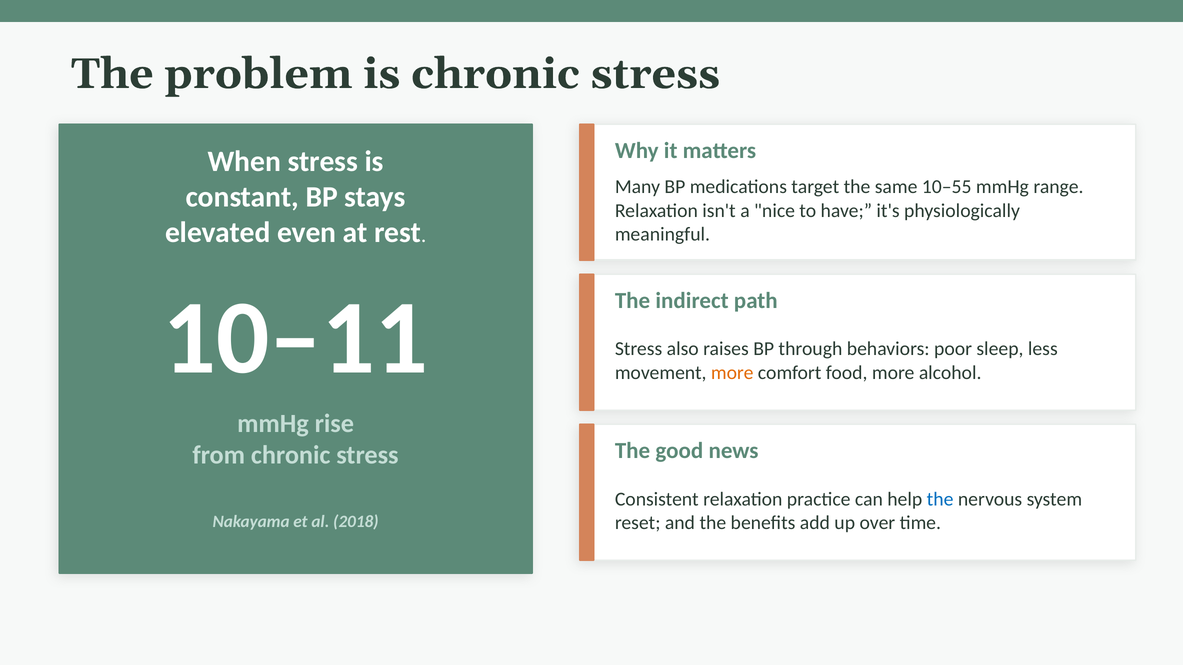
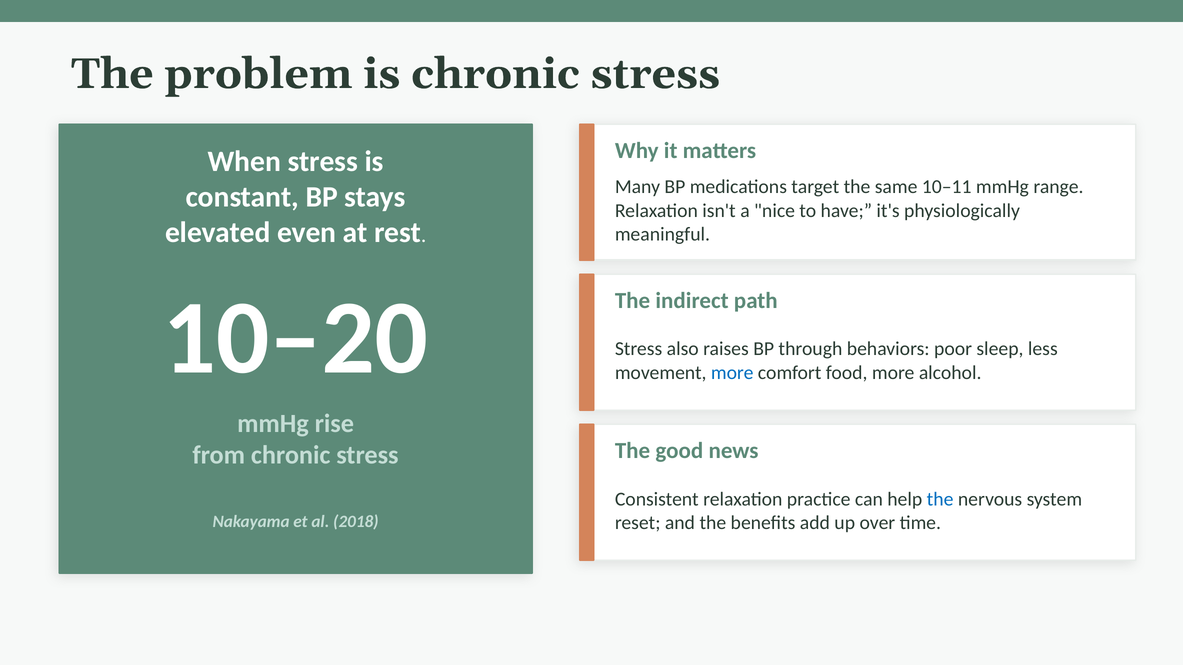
10–55: 10–55 -> 10–11
10–11: 10–11 -> 10–20
more at (732, 373) colour: orange -> blue
